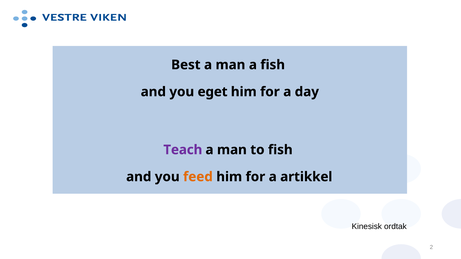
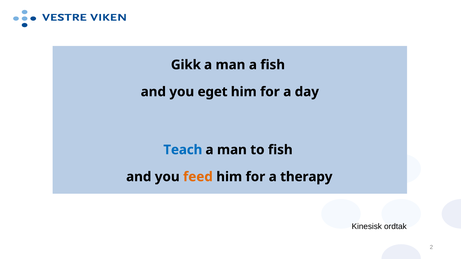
Best: Best -> Gikk
Teach colour: purple -> blue
artikkel: artikkel -> therapy
